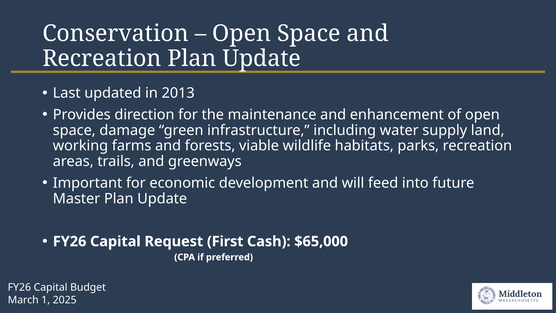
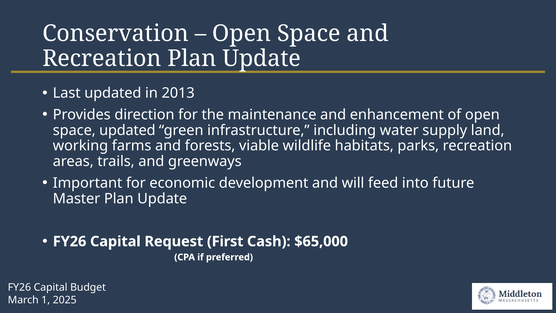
space damage: damage -> updated
